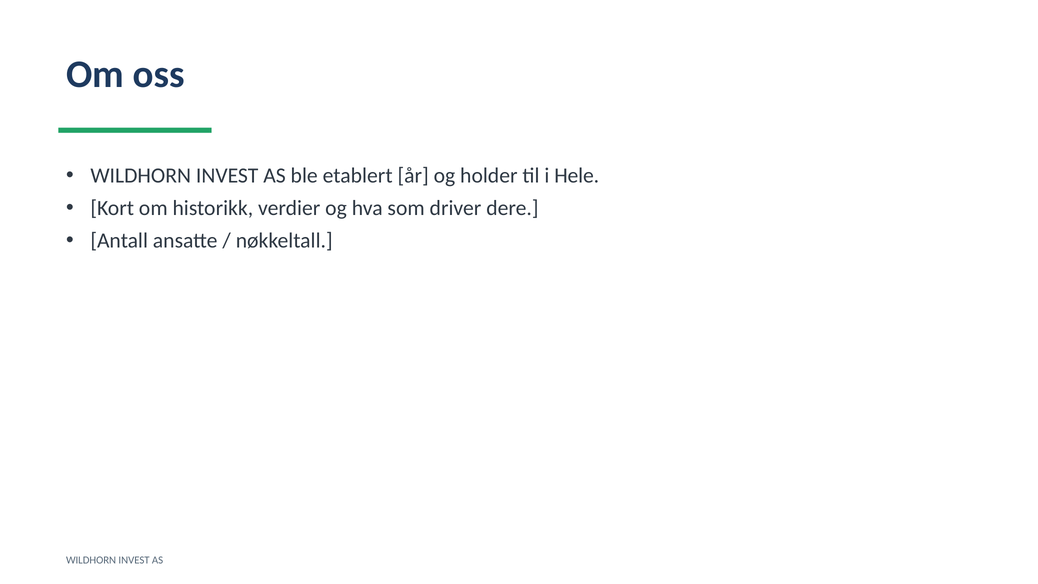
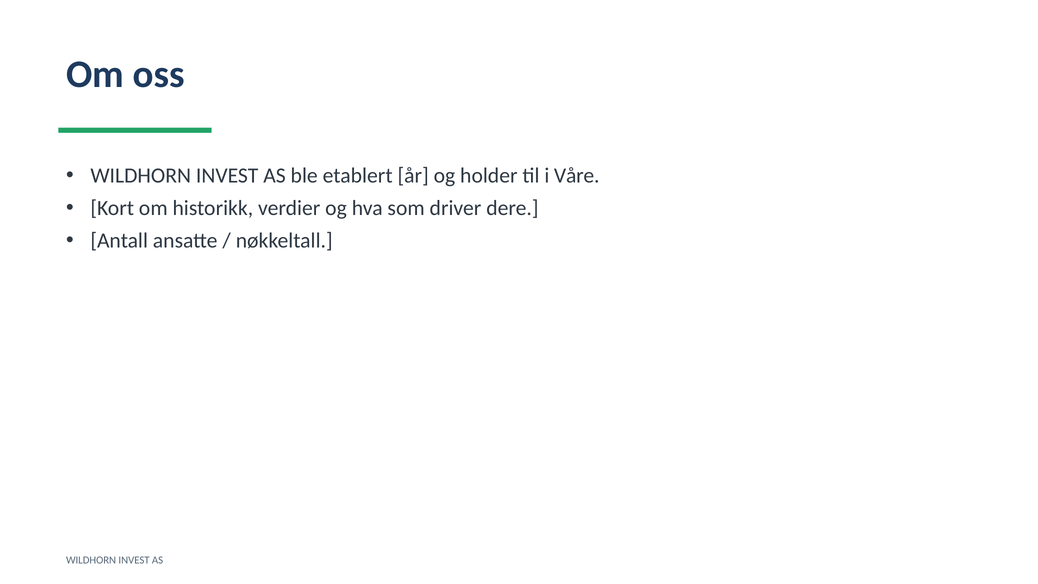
Hele: Hele -> Våre
